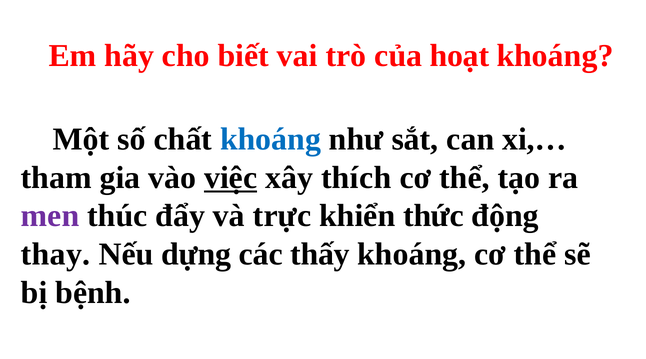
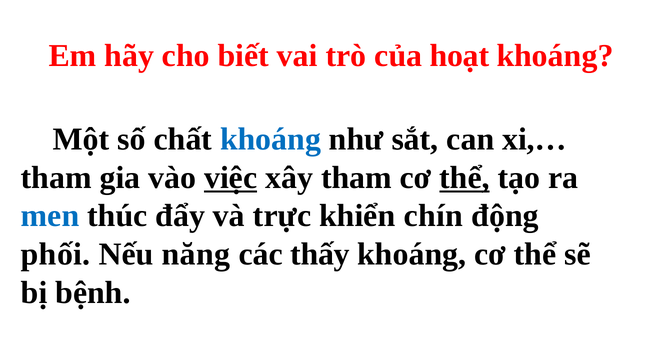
xây thích: thích -> tham
thể at (464, 178) underline: none -> present
men colour: purple -> blue
thức: thức -> chín
thay: thay -> phối
dựng: dựng -> năng
